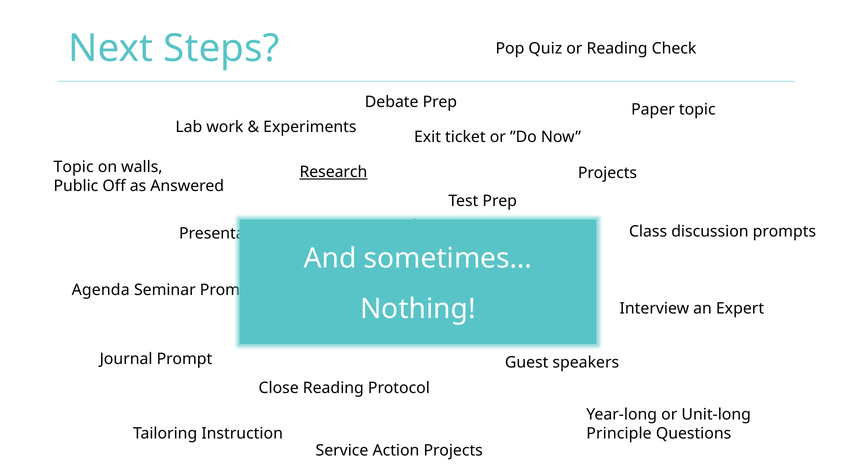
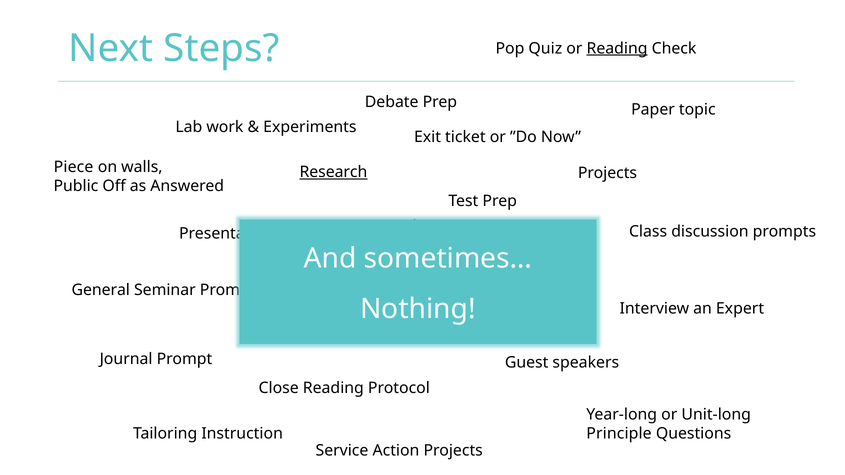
Reading at (617, 48) underline: none -> present
Topic at (74, 167): Topic -> Piece
Agenda: Agenda -> General
